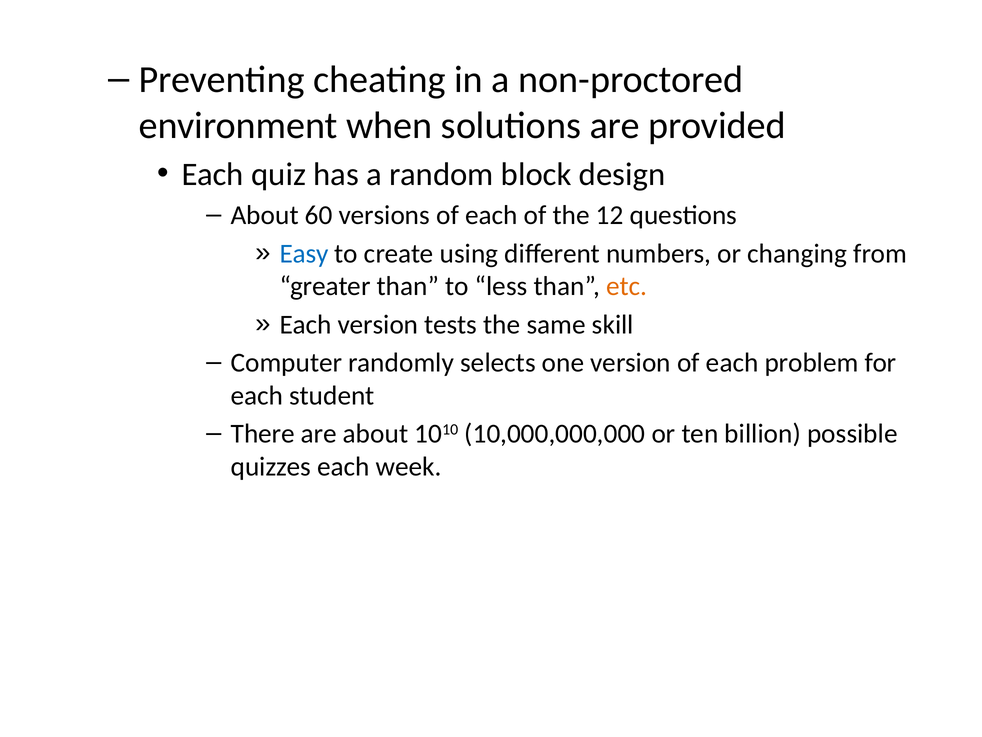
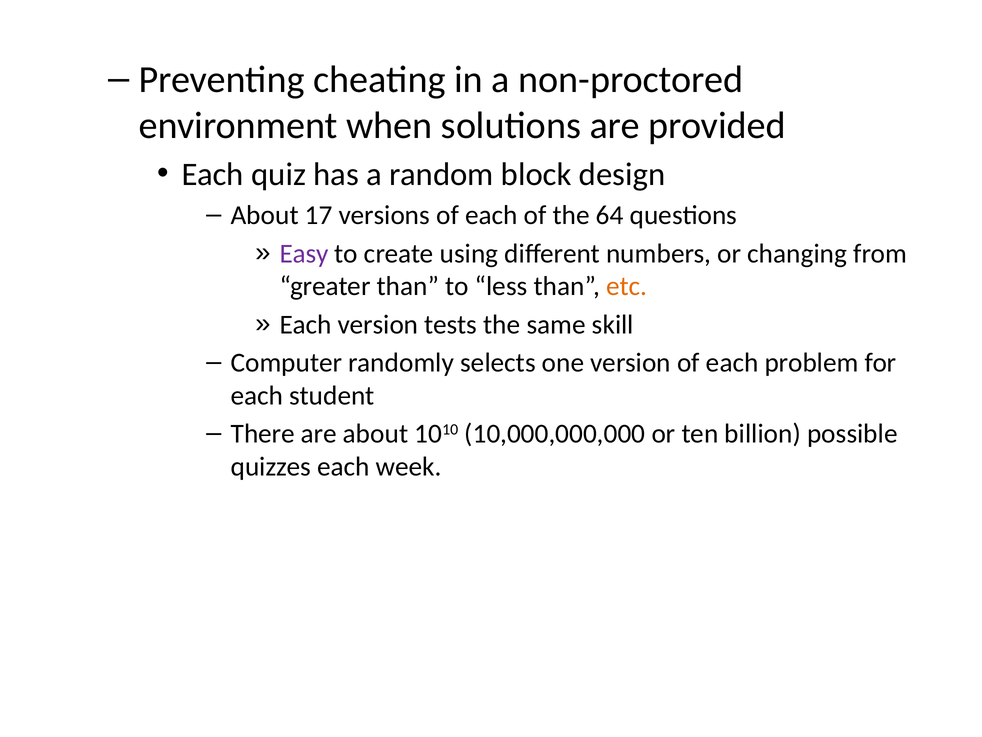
60: 60 -> 17
12: 12 -> 64
Easy colour: blue -> purple
